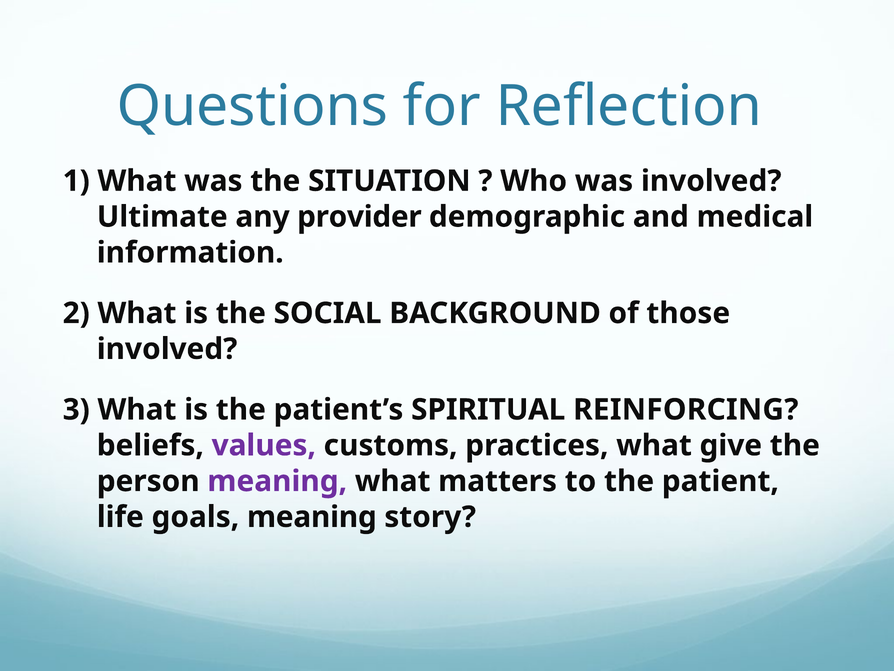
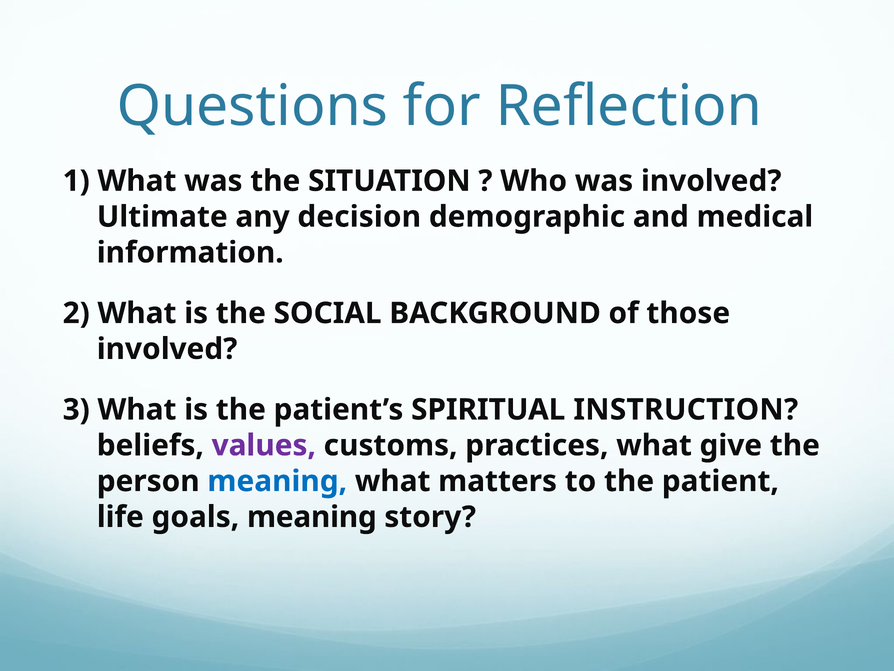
provider: provider -> decision
REINFORCING: REINFORCING -> INSTRUCTION
meaning at (277, 481) colour: purple -> blue
